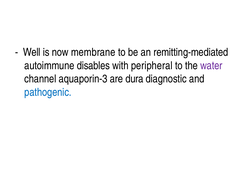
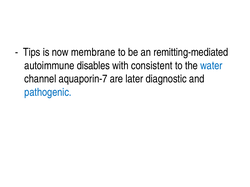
Well: Well -> Tips
peripheral: peripheral -> consistent
water colour: purple -> blue
aquaporin-3: aquaporin-3 -> aquaporin-7
dura: dura -> later
